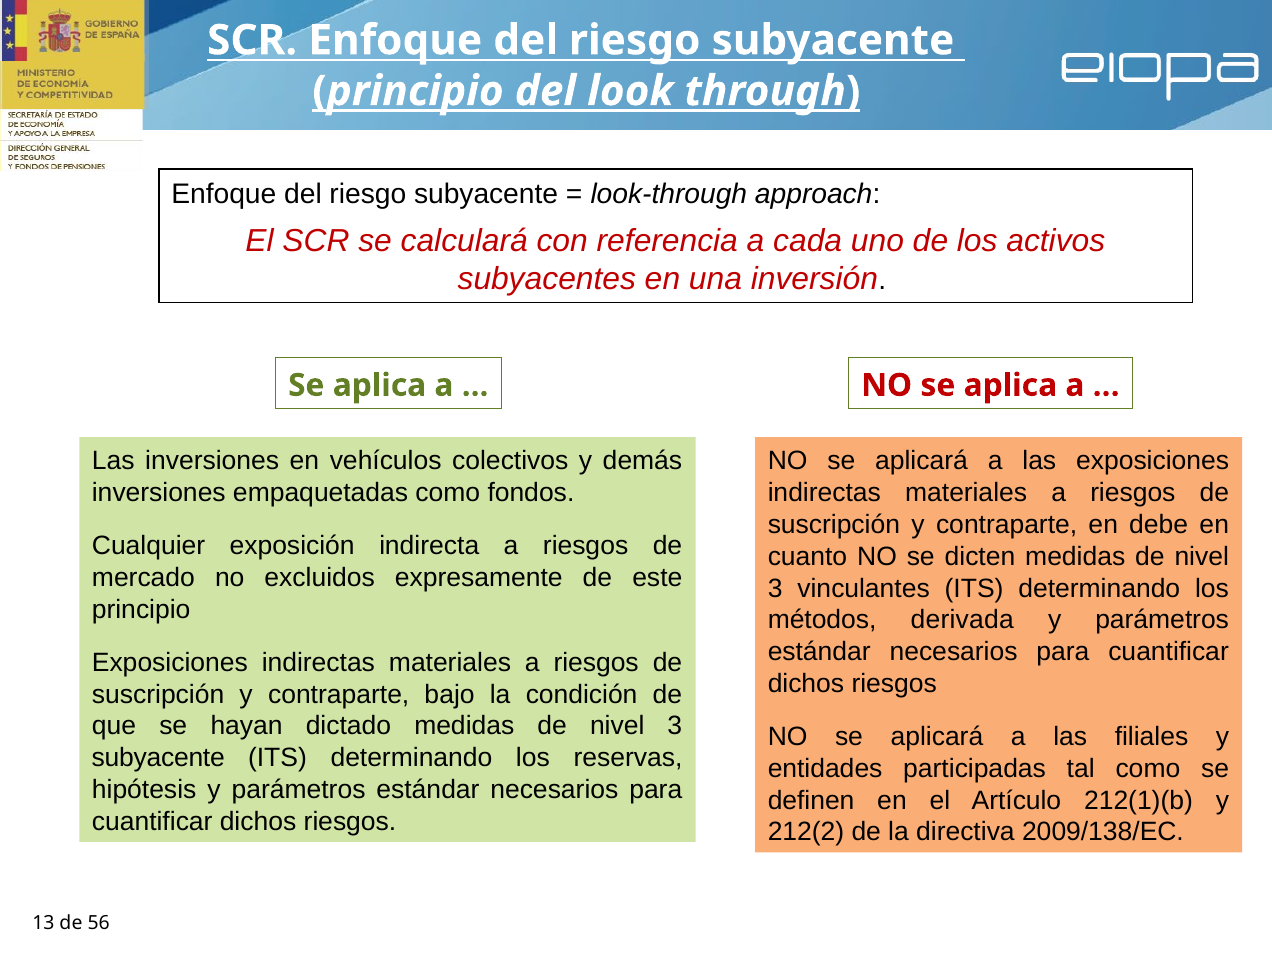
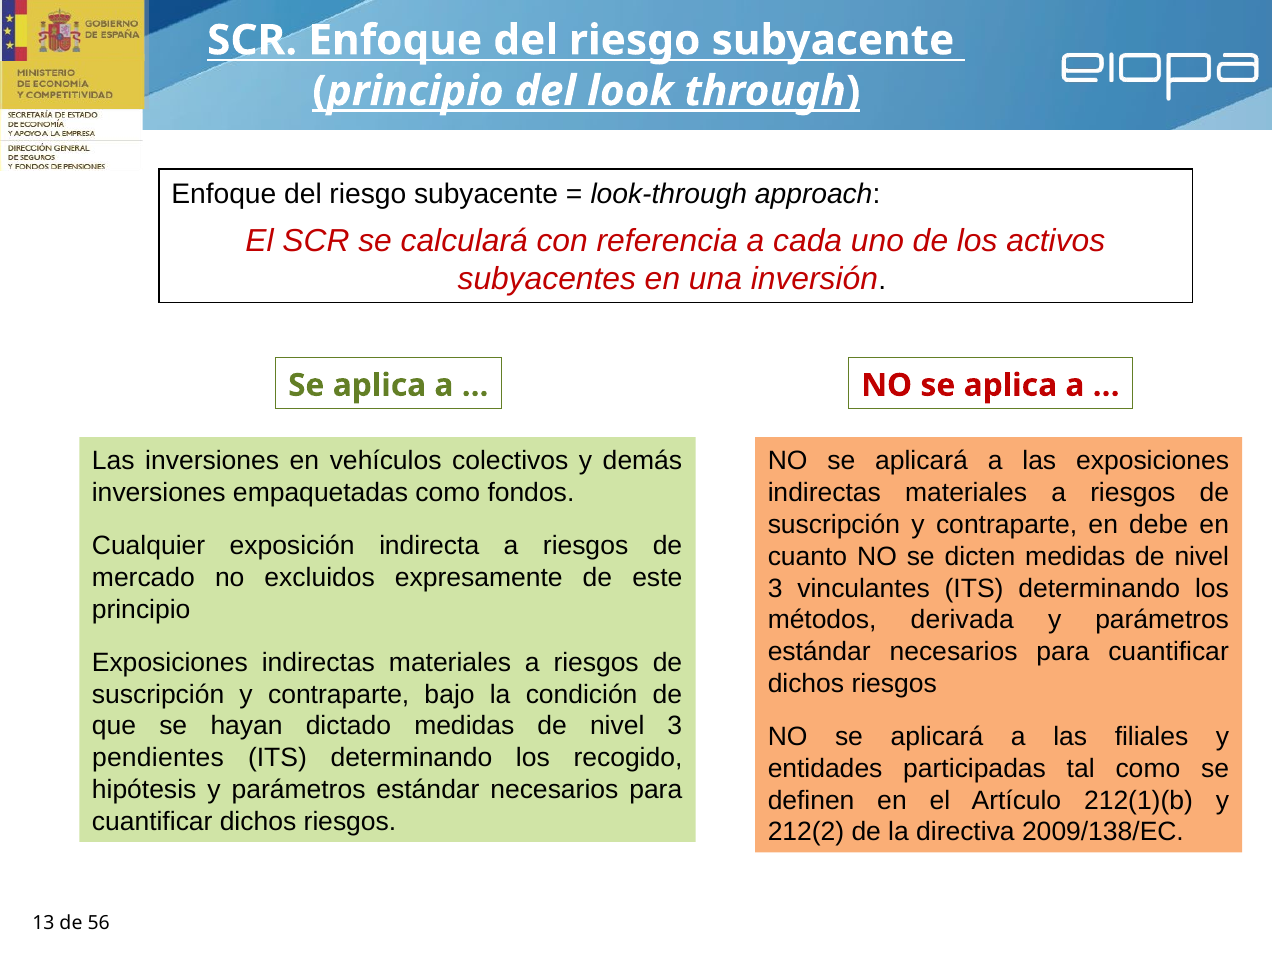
subyacente at (158, 758): subyacente -> pendientes
reservas: reservas -> recogido
